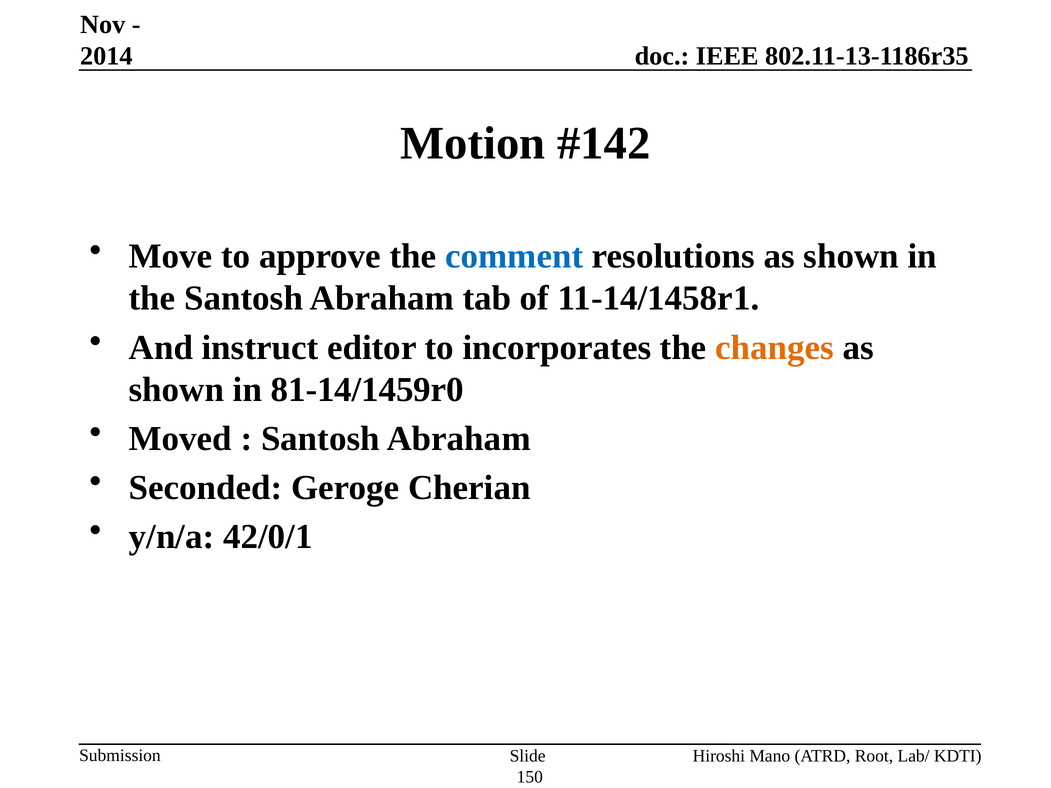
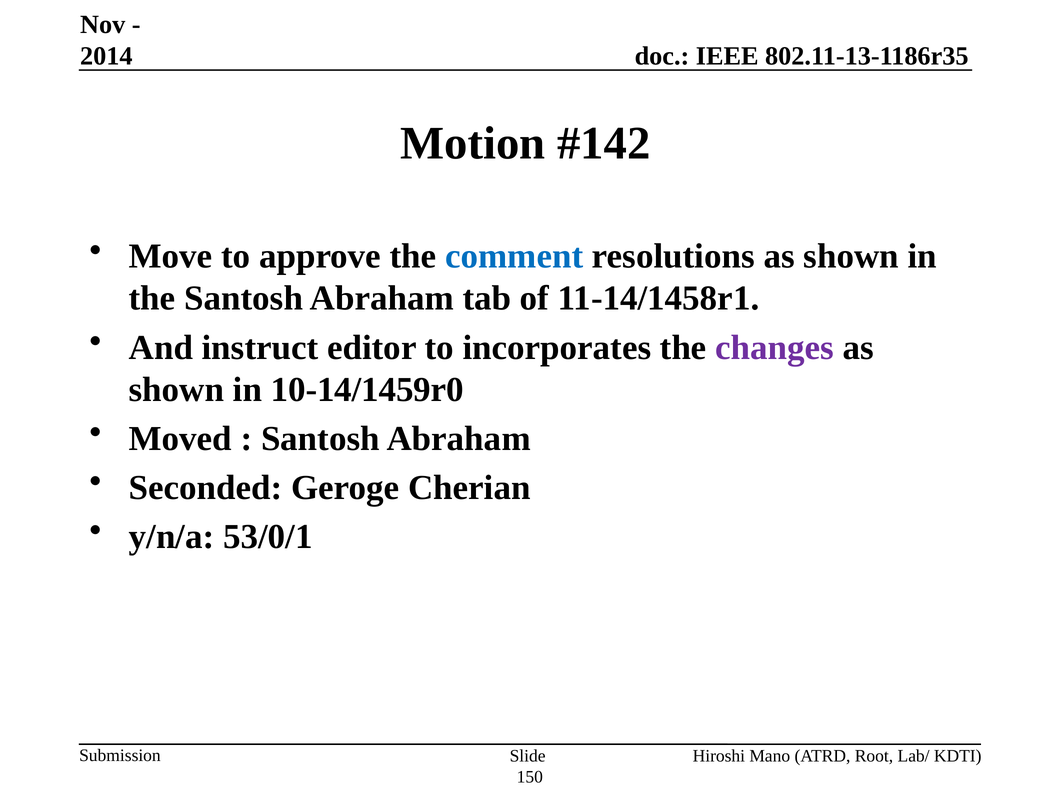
changes colour: orange -> purple
81-14/1459r0: 81-14/1459r0 -> 10-14/1459r0
42/0/1: 42/0/1 -> 53/0/1
